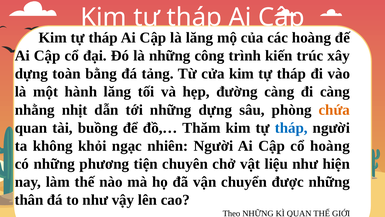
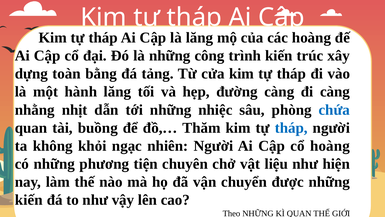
những dựng: dựng -> nhiệc
chứa colour: orange -> blue
thân at (29, 199): thân -> kiến
